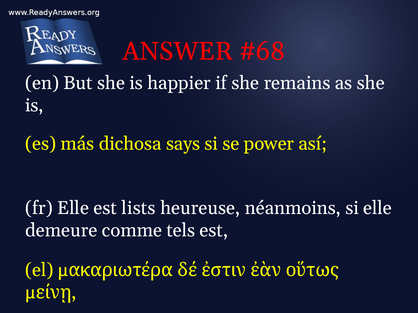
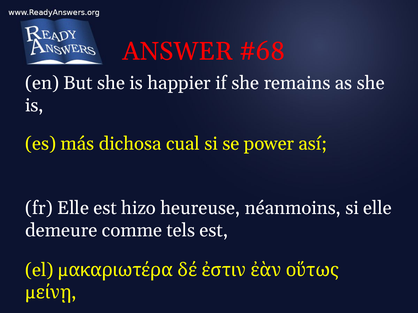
says: says -> cual
lists: lists -> hizo
